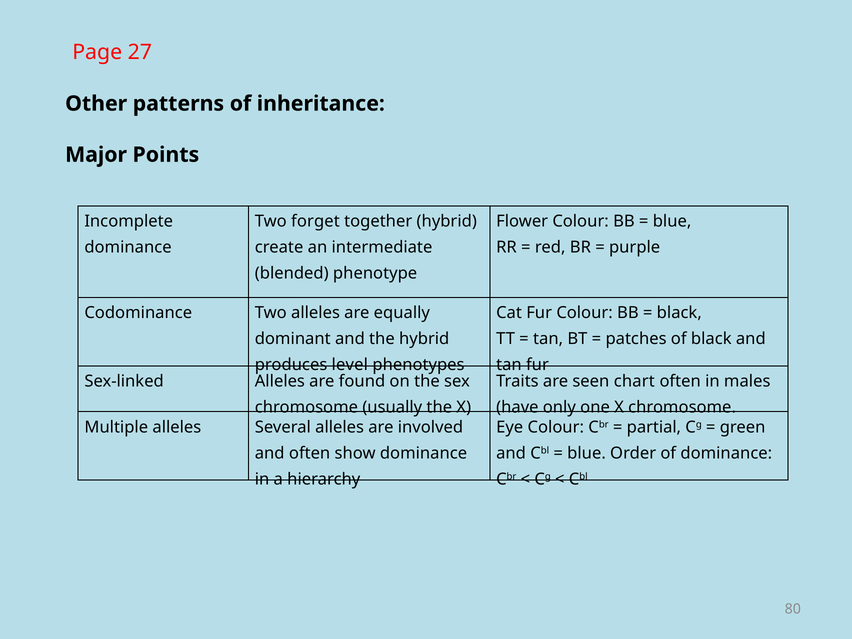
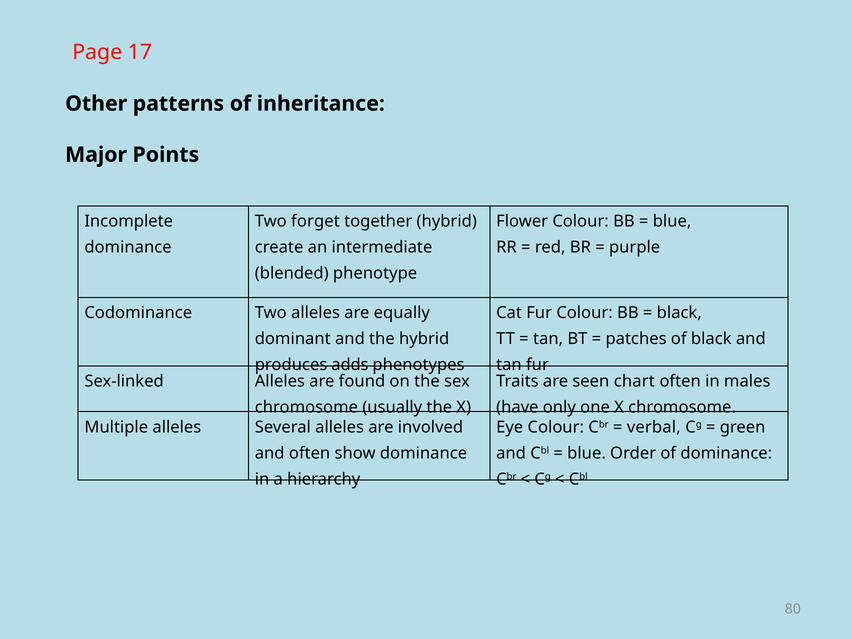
27: 27 -> 17
level: level -> adds
partial: partial -> verbal
